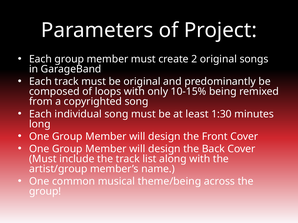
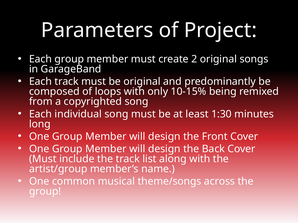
theme/being: theme/being -> theme/songs
